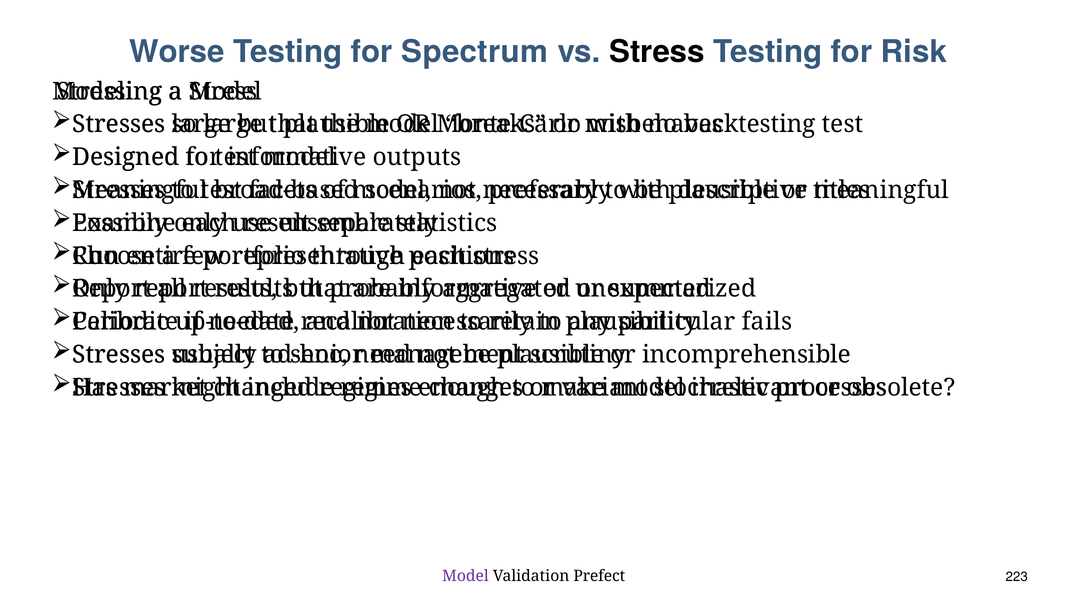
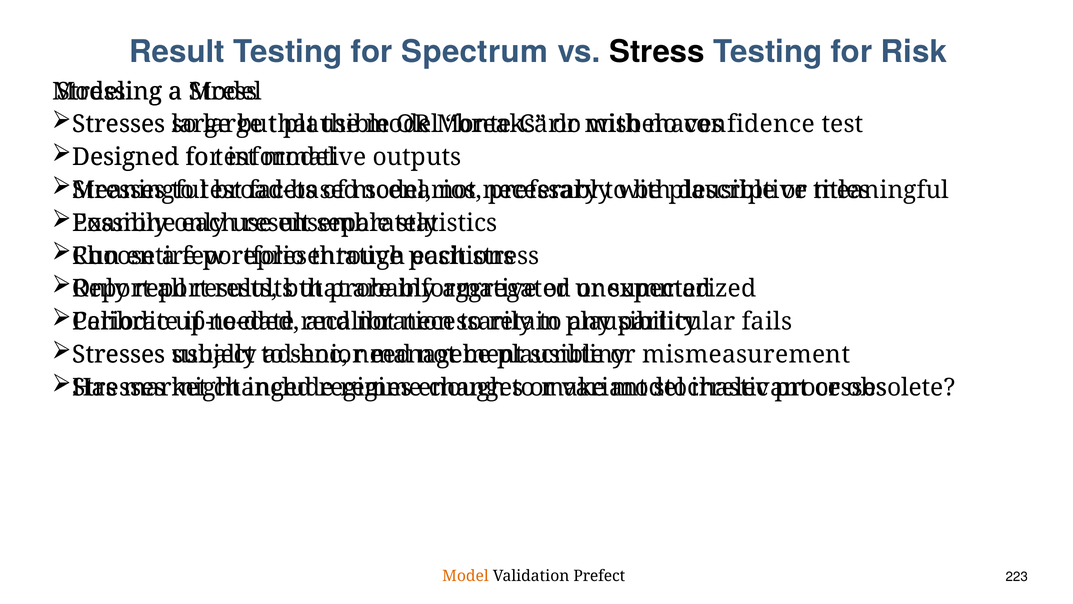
Worse at (177, 52): Worse -> Result
backtesting: backtesting -> confidence
incomprehensible: incomprehensible -> mismeasurement
Model at (466, 576) colour: purple -> orange
